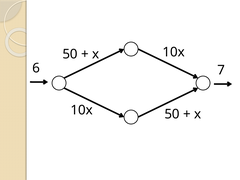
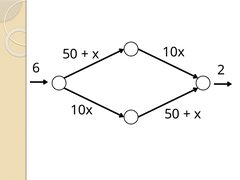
7: 7 -> 2
